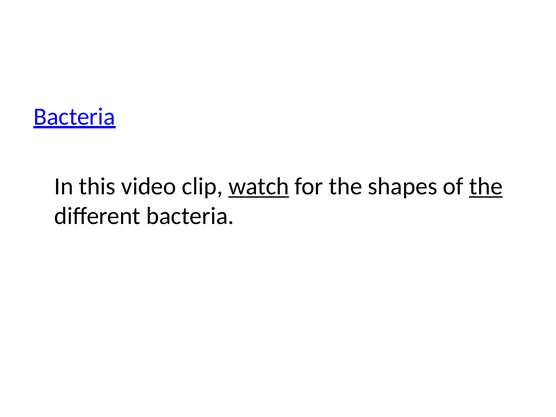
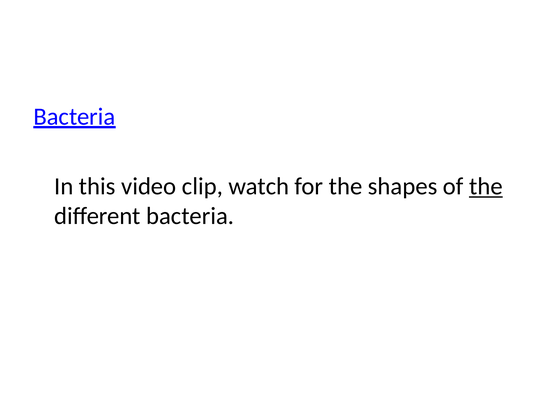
watch underline: present -> none
